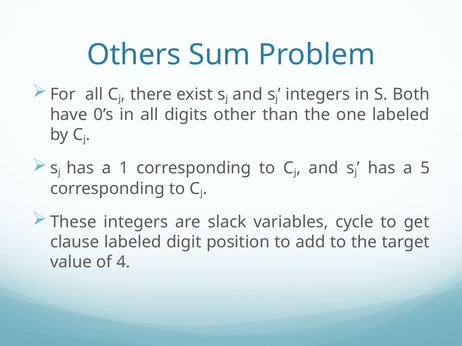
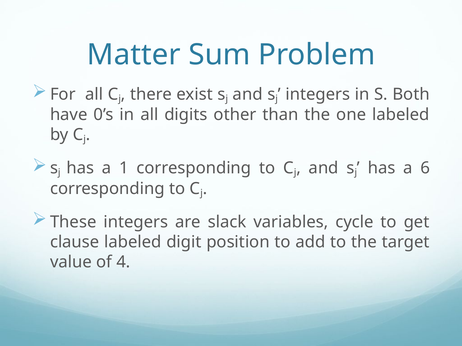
Others: Others -> Matter
5: 5 -> 6
